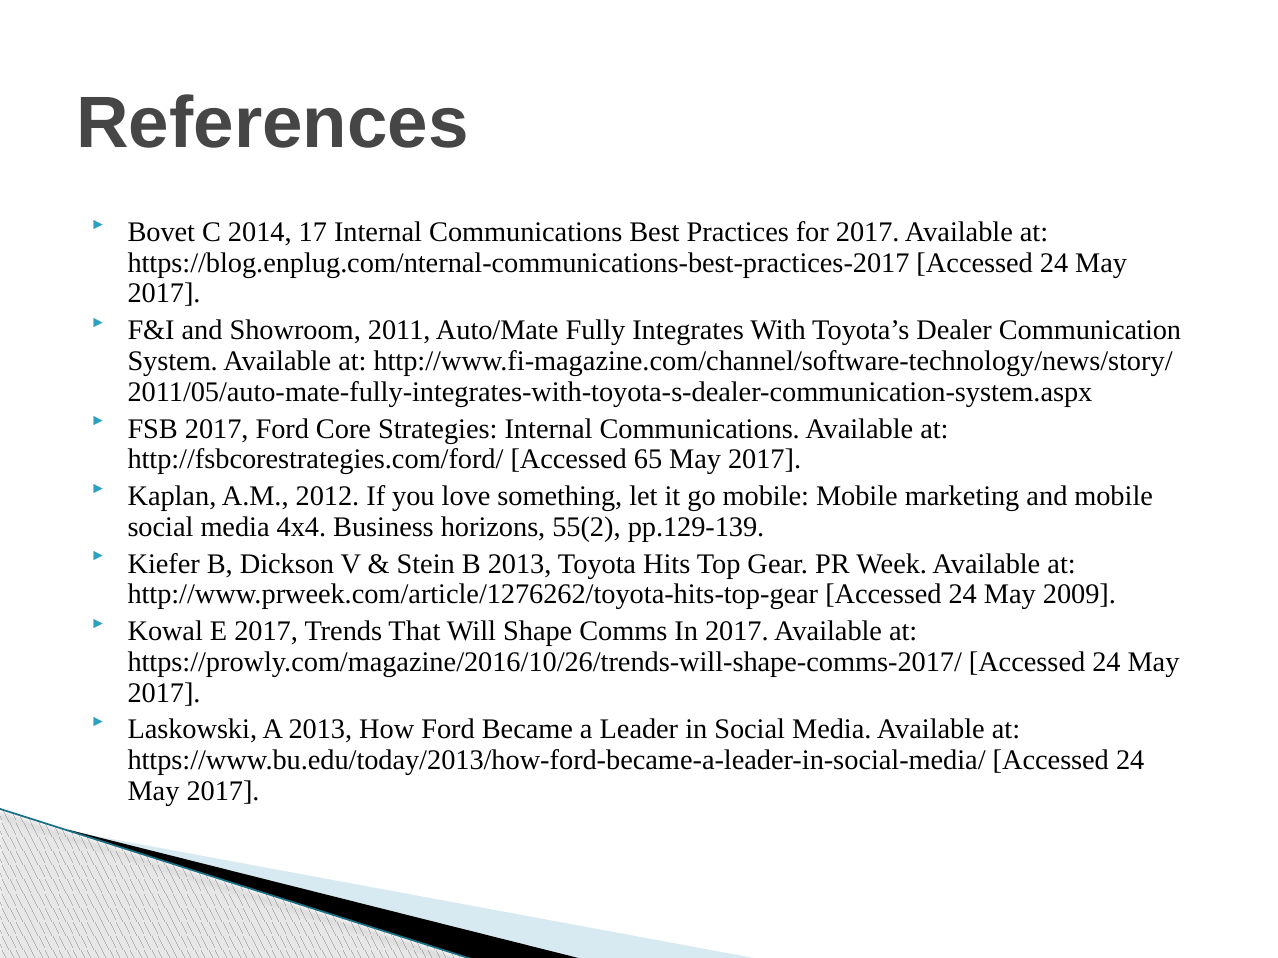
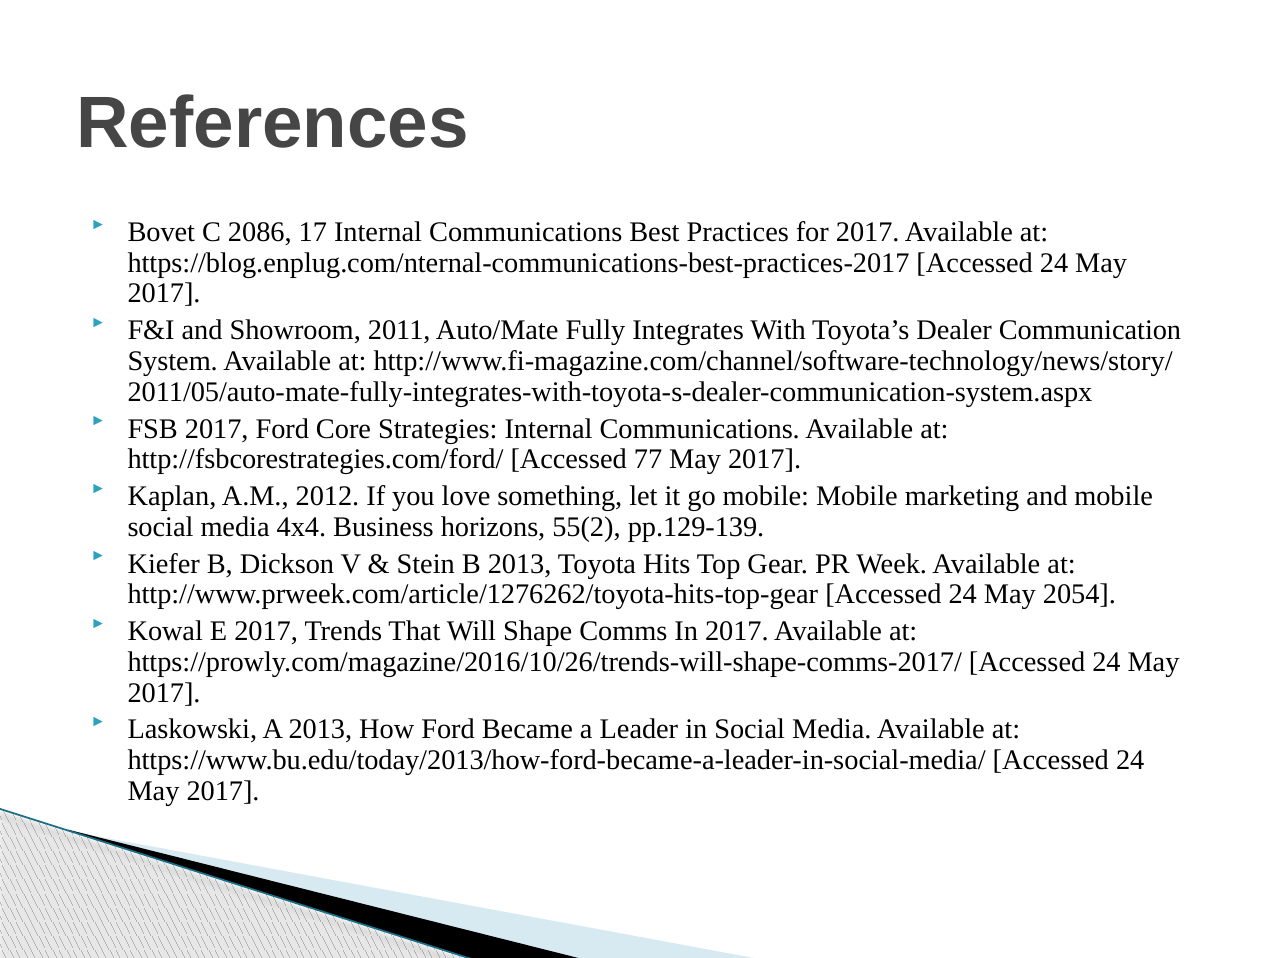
2014: 2014 -> 2086
65: 65 -> 77
2009: 2009 -> 2054
